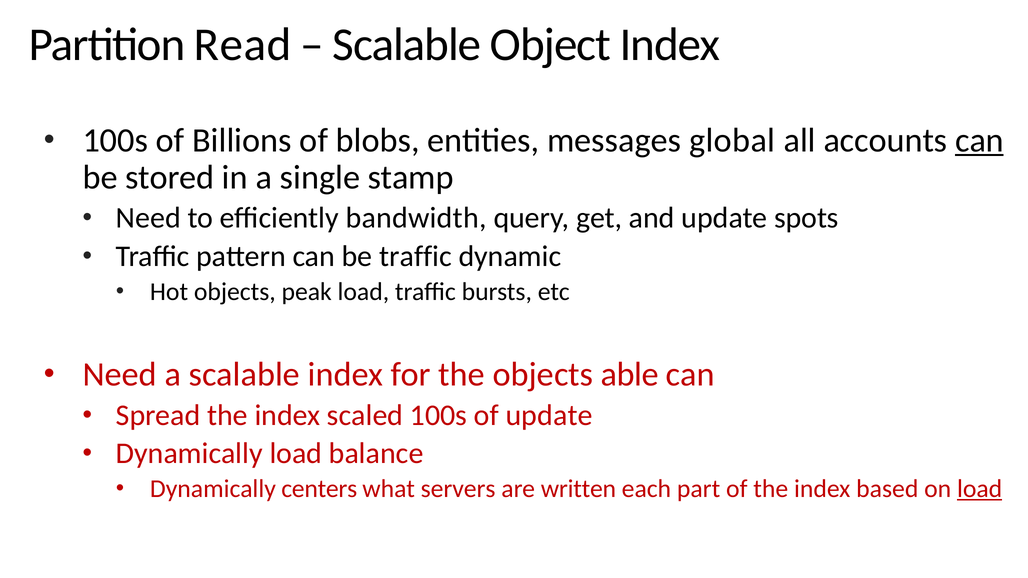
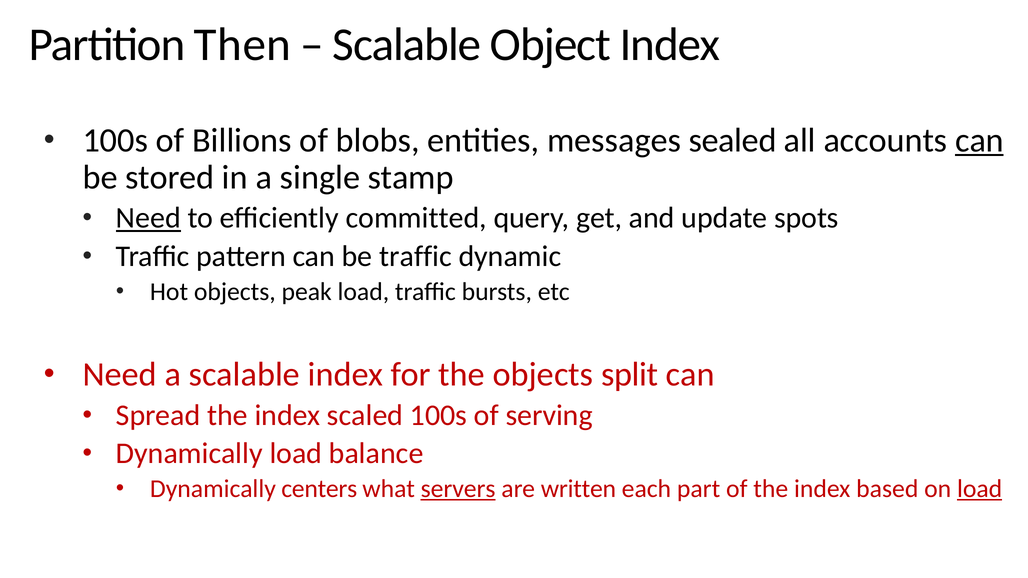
Read: Read -> Then
global: global -> sealed
Need at (148, 218) underline: none -> present
bandwidth: bandwidth -> committed
able: able -> split
of update: update -> serving
servers underline: none -> present
